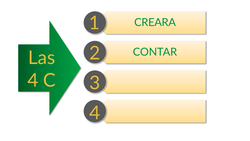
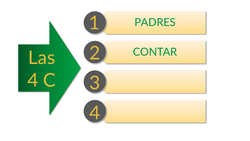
CREARA: CREARA -> PADRES
